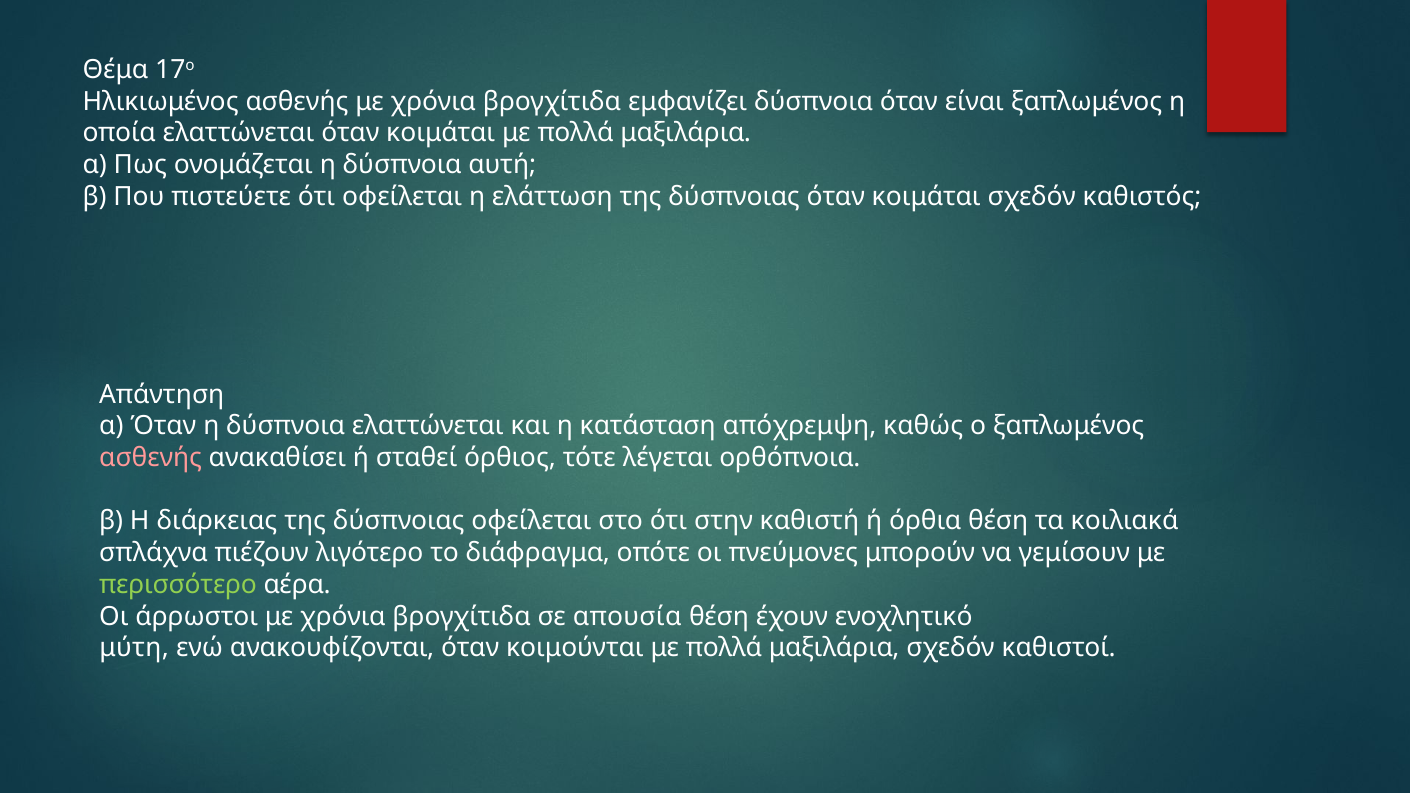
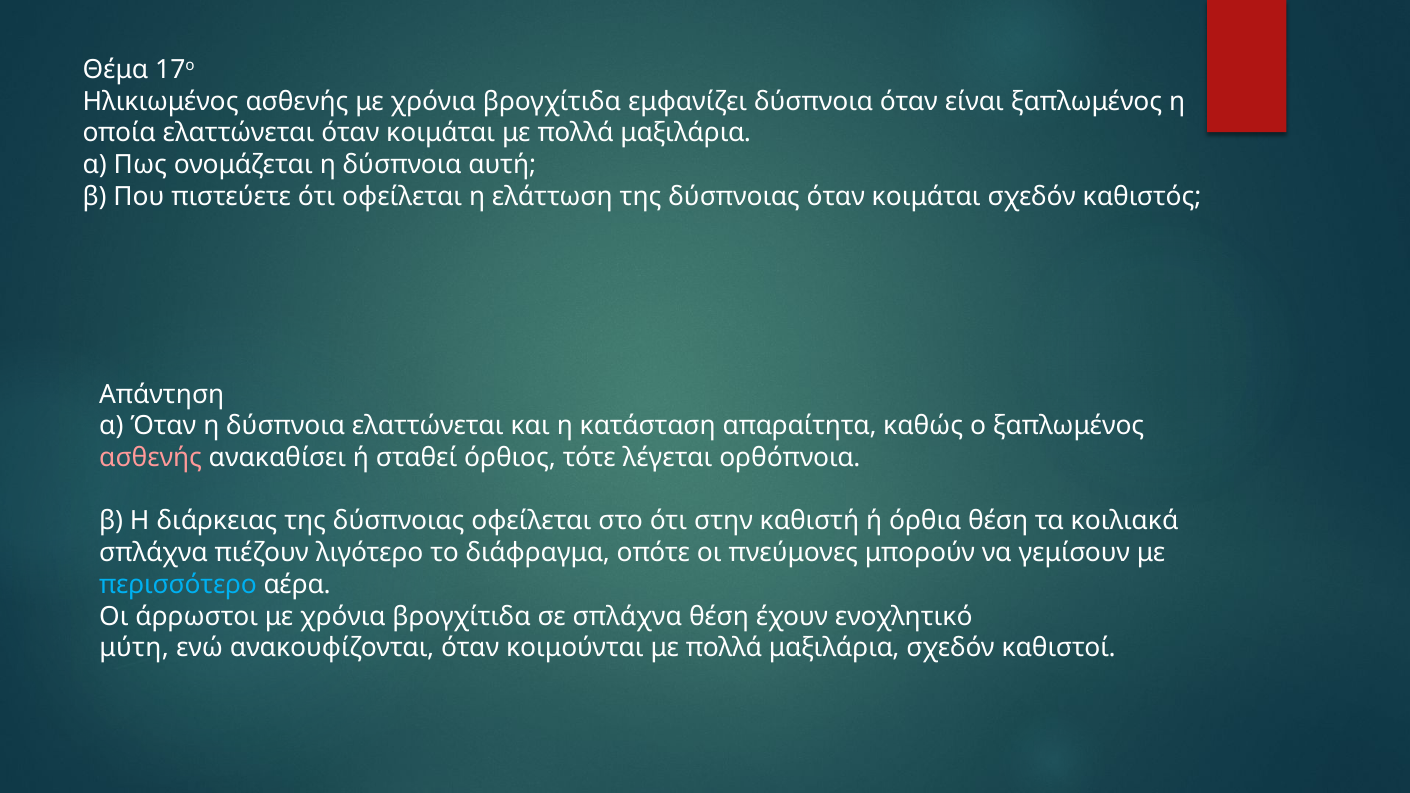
απόχρεμψη: απόχρεμψη -> απαραίτητα
περισσότερο colour: light green -> light blue
σε απουσία: απουσία -> σπλάχνα
